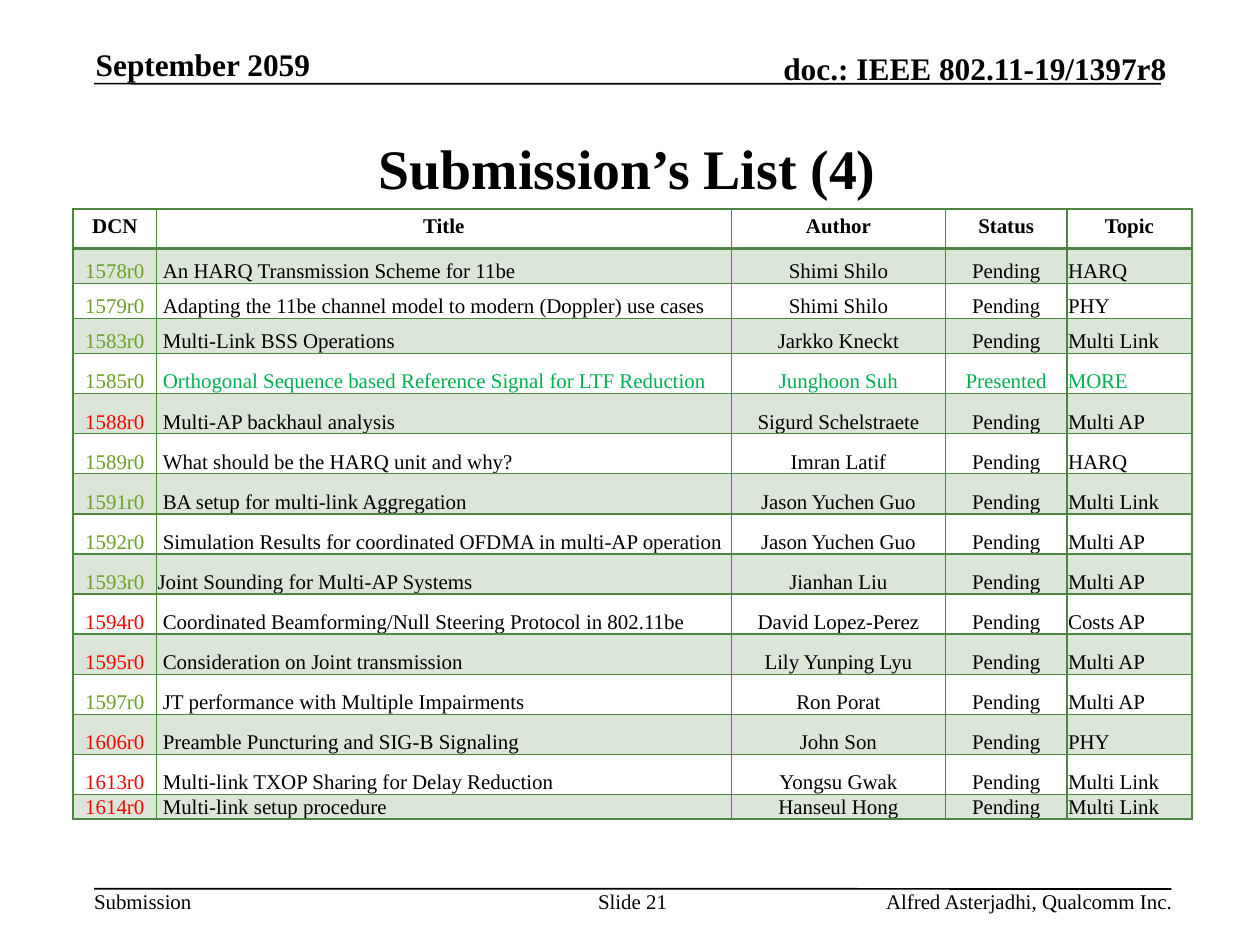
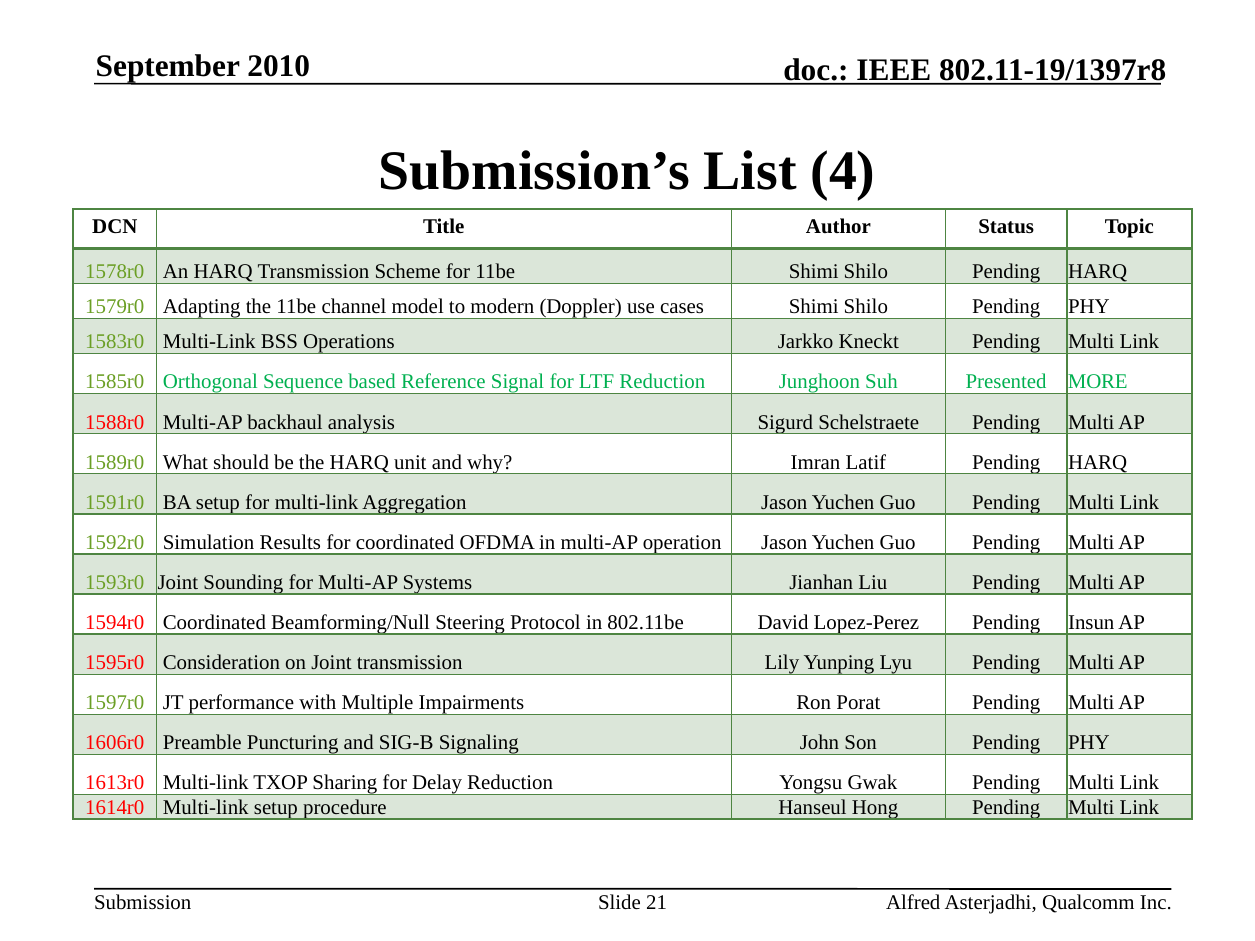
2059: 2059 -> 2010
Costs: Costs -> Insun
